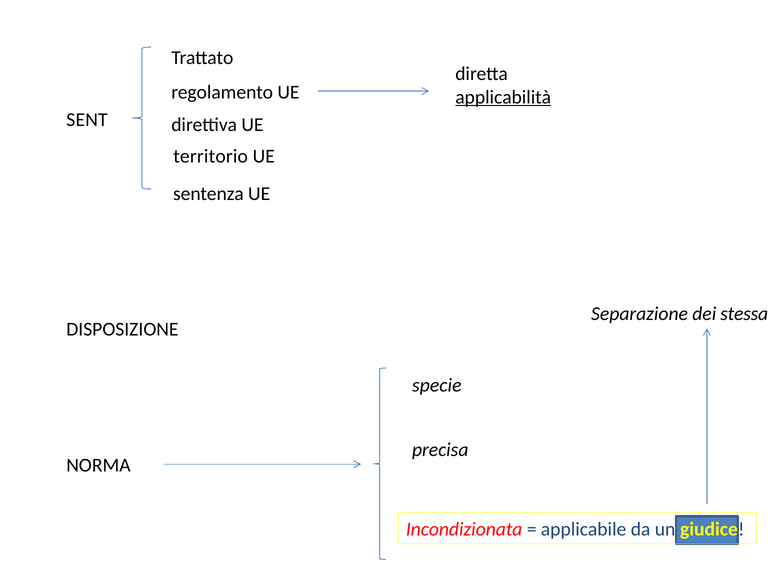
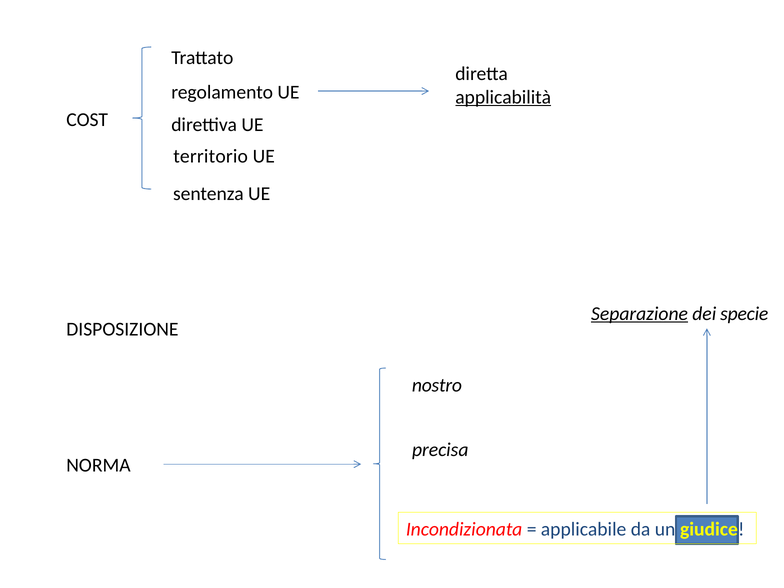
SENT: SENT -> COST
Separazione underline: none -> present
stessa: stessa -> specie
specie: specie -> nostro
